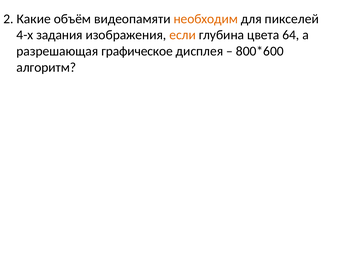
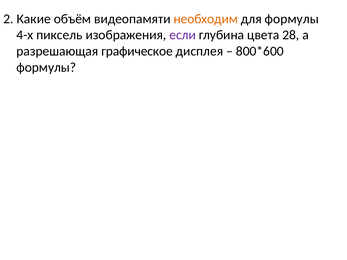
для пикселей: пикселей -> формулы
задания: задания -> пиксель
если colour: orange -> purple
64: 64 -> 28
алгоритм at (46, 67): алгоритм -> формулы
